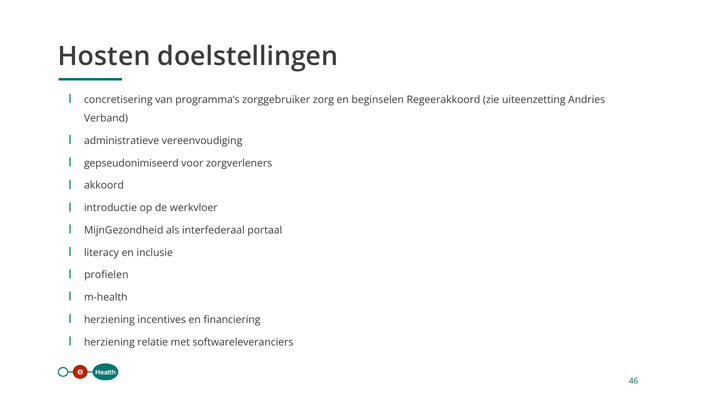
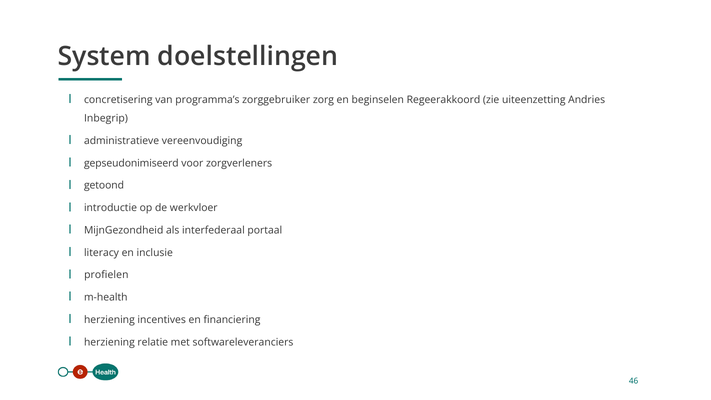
Hosten: Hosten -> System
Verband: Verband -> Inbegrip
akkoord: akkoord -> getoond
